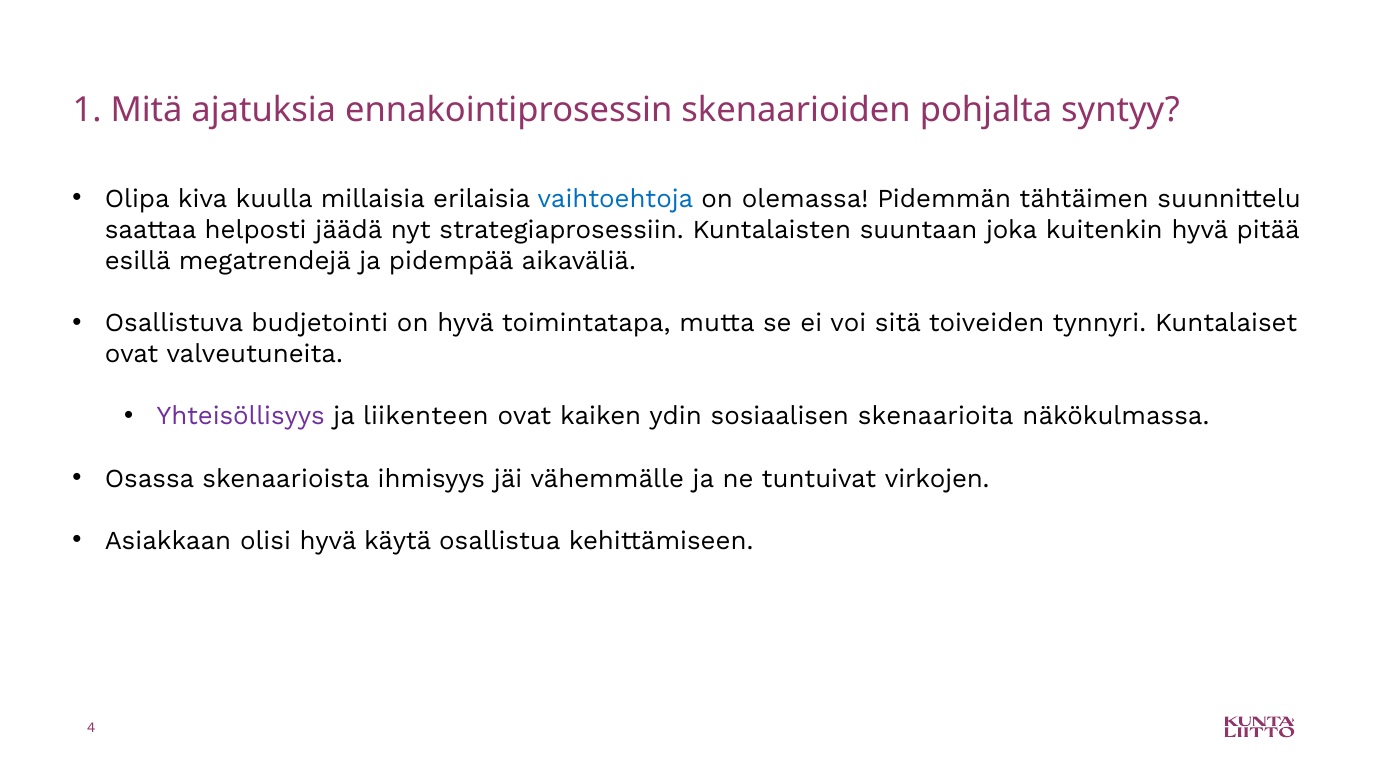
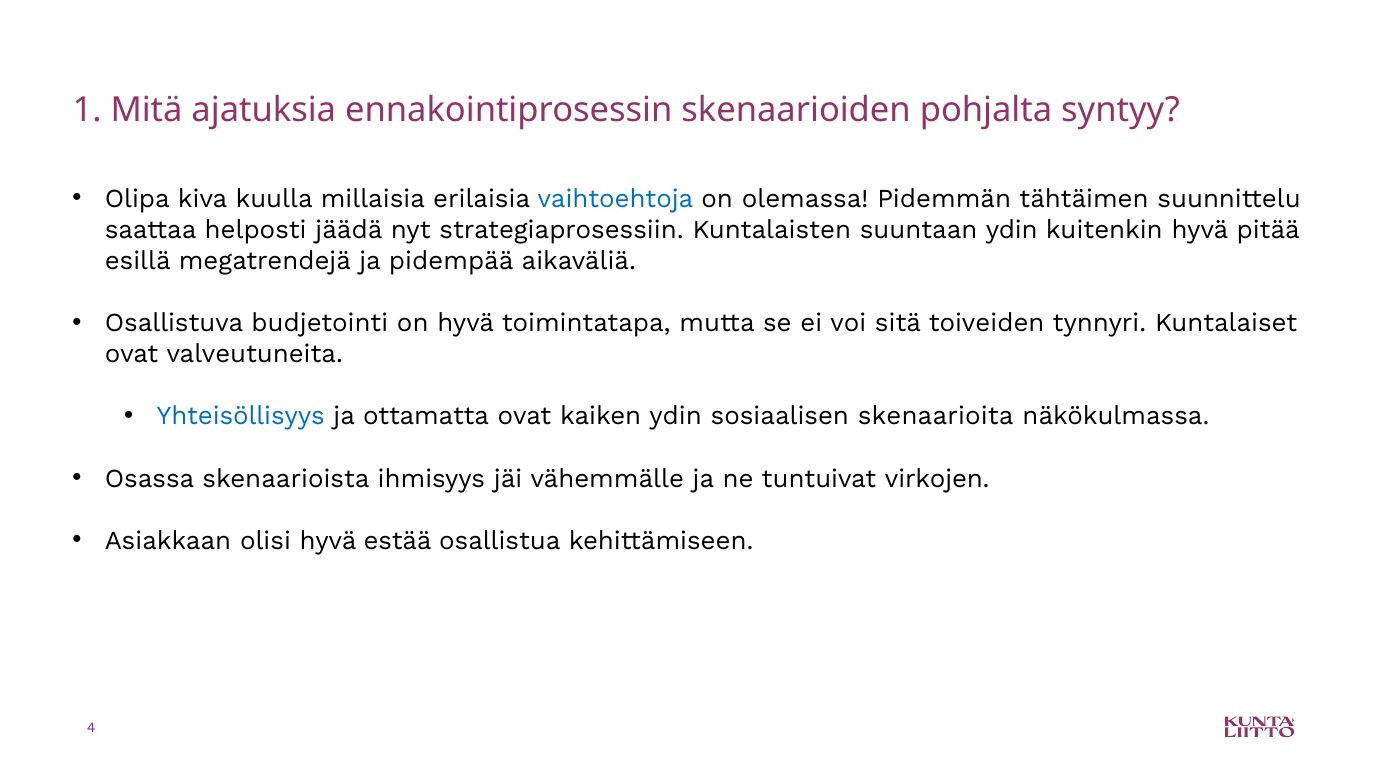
suuntaan joka: joka -> ydin
Yhteisöllisyys colour: purple -> blue
liikenteen: liikenteen -> ottamatta
käytä: käytä -> estää
